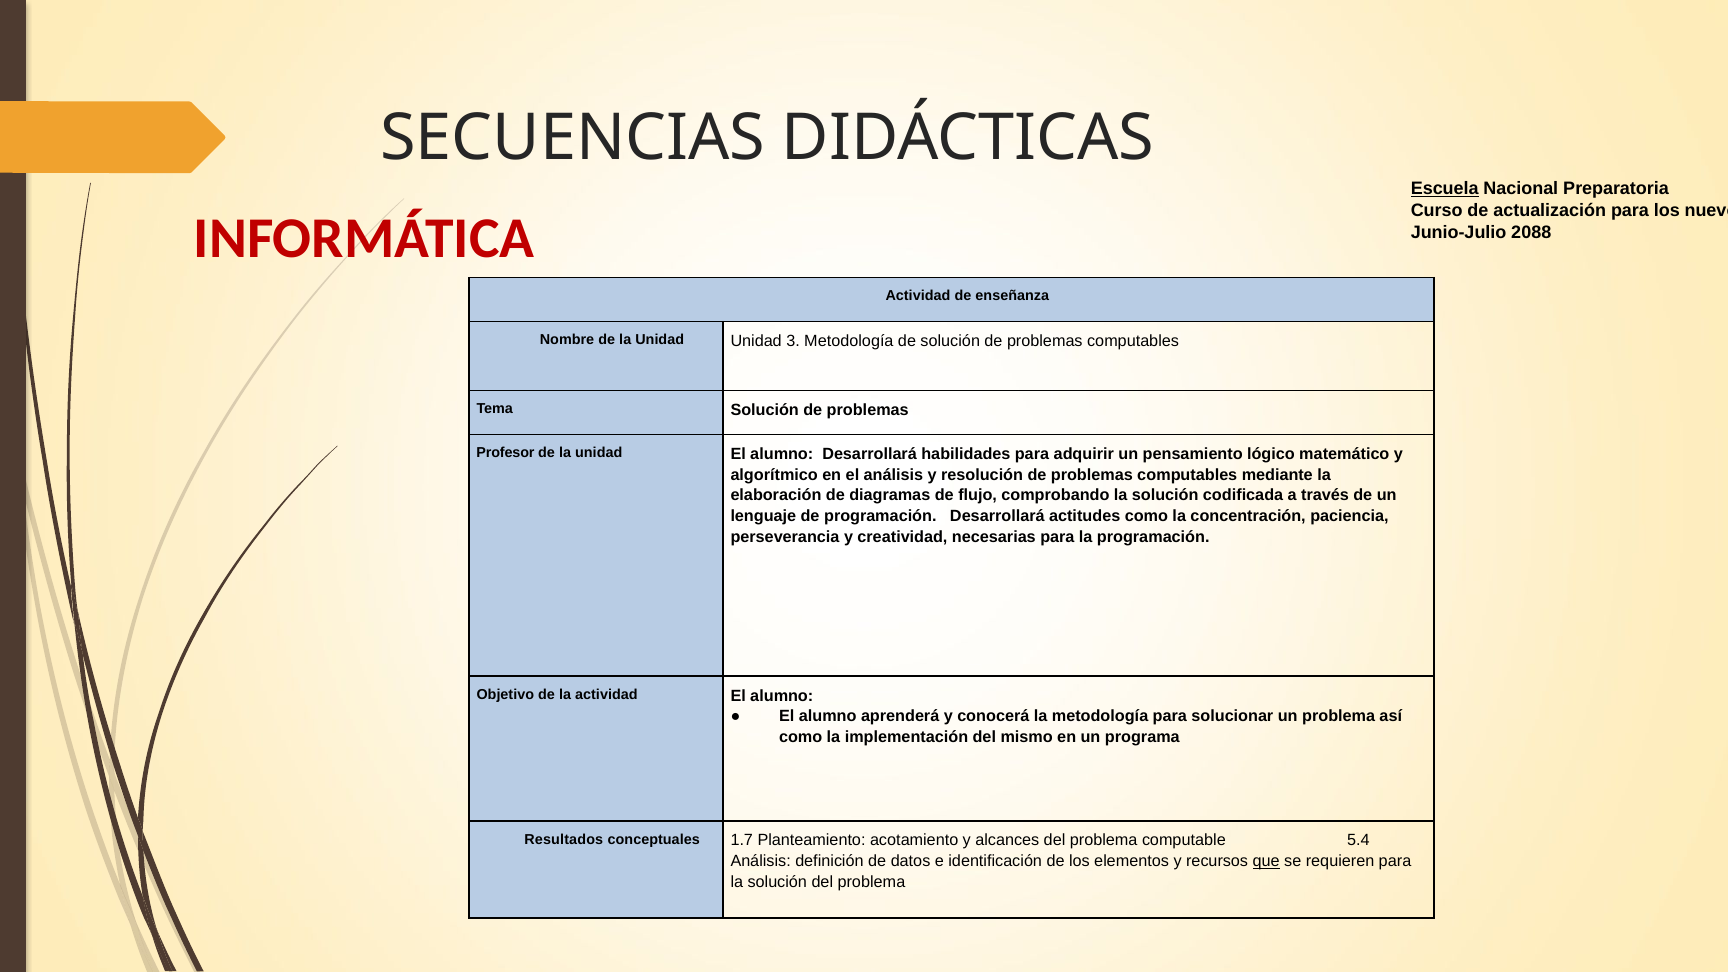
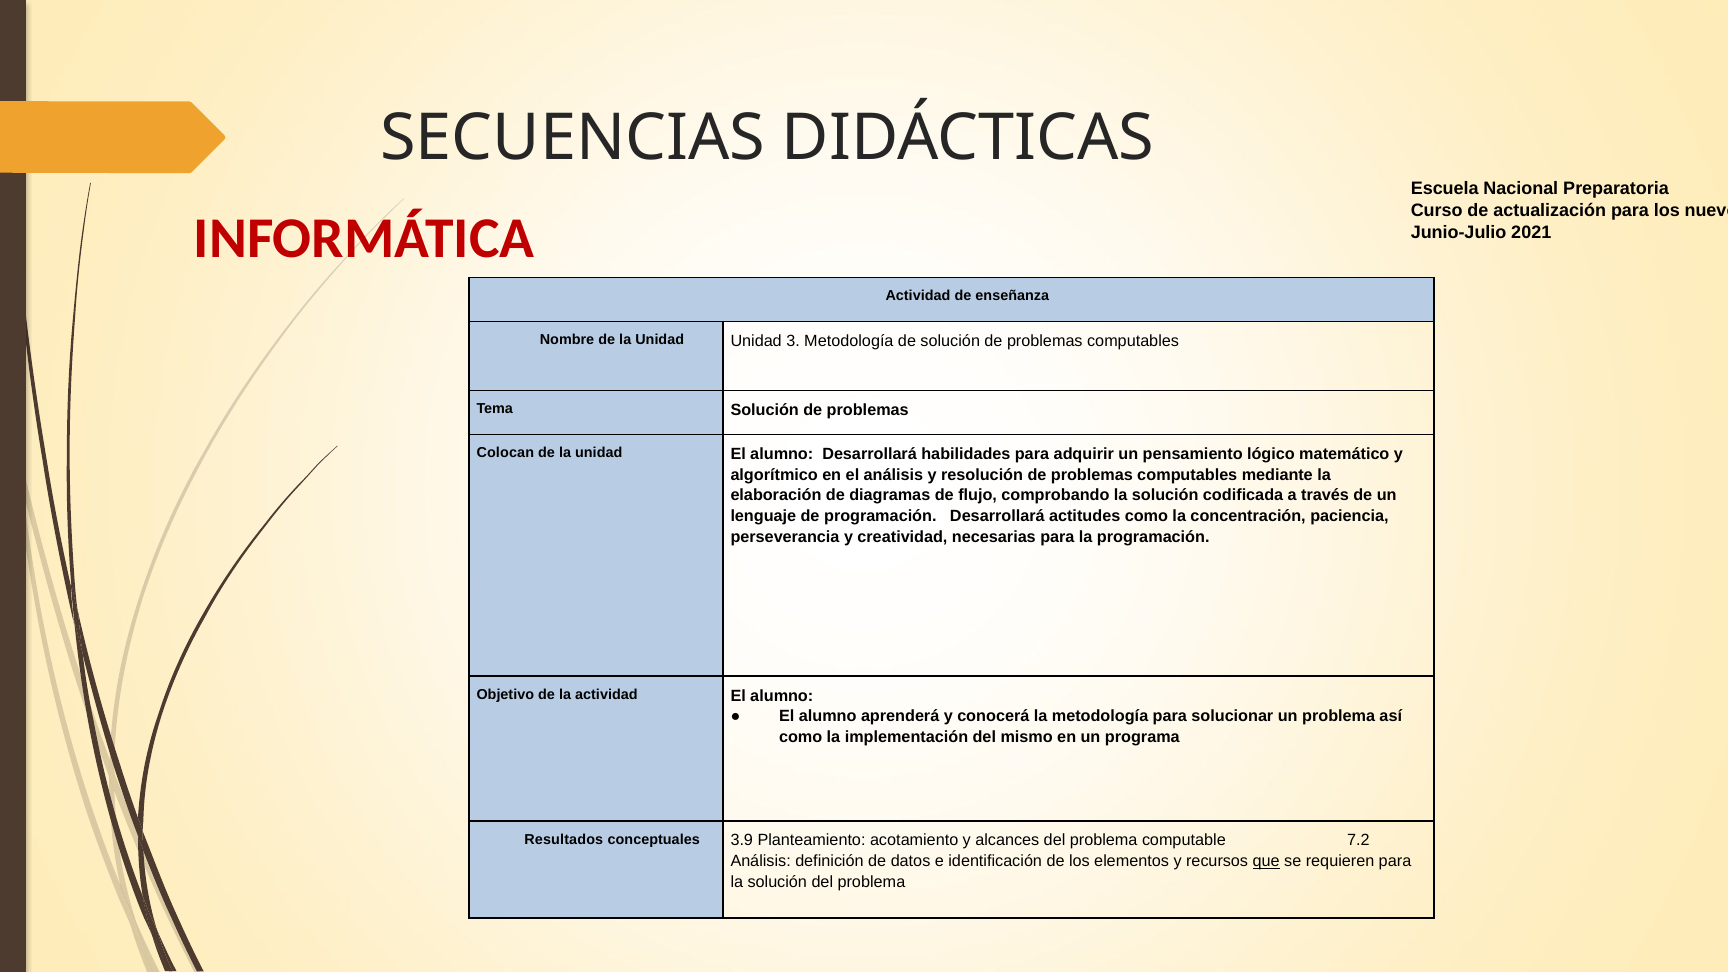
Escuela at (1445, 189) underline: present -> none
2088: 2088 -> 2021
Profesor: Profesor -> Colocan
1.7: 1.7 -> 3.9
5.4: 5.4 -> 7.2
